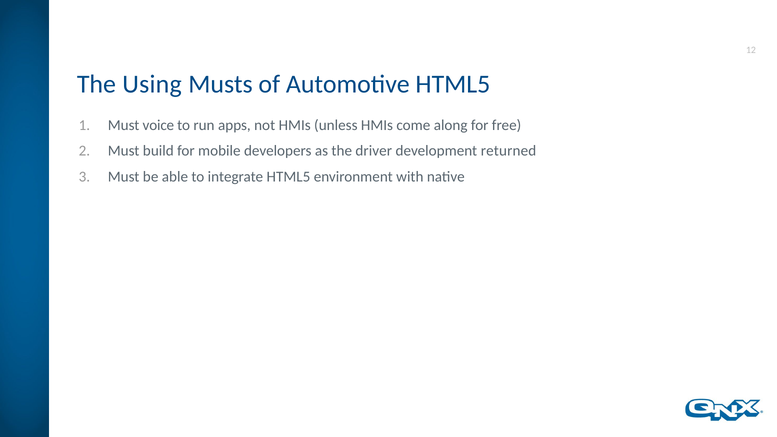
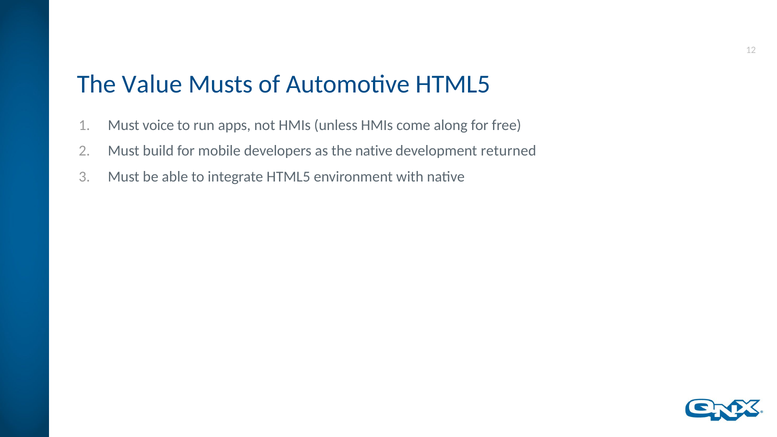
Using: Using -> Value
the driver: driver -> native
